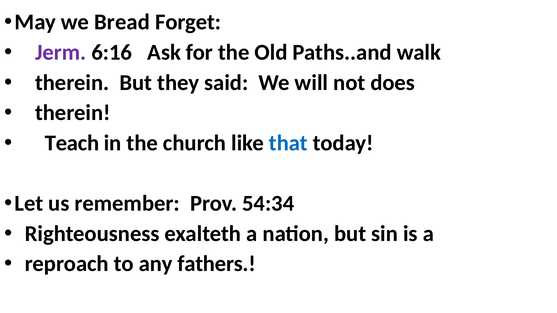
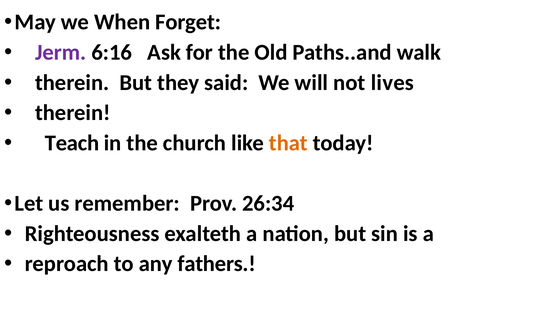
Bread: Bread -> When
does: does -> lives
that colour: blue -> orange
54:34: 54:34 -> 26:34
